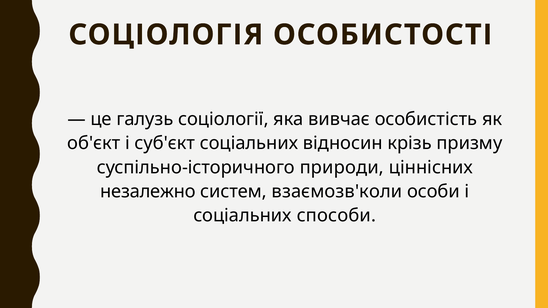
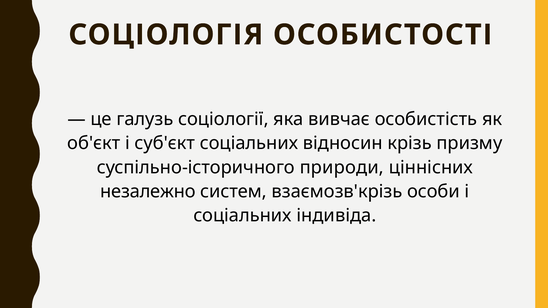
взаємозв'коли: взаємозв'коли -> взаємозв'крізь
способи: способи -> індивіда
